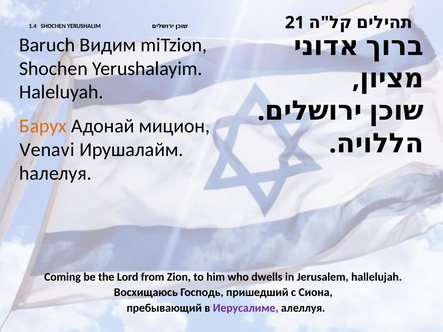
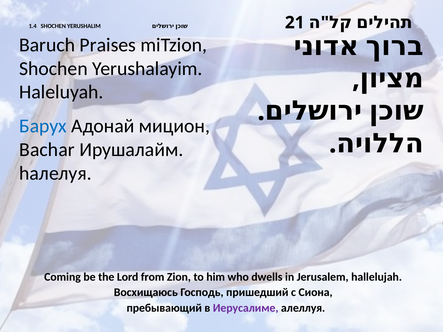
Видим: Видим -> Praises
Барух colour: orange -> blue
Venavi: Venavi -> Bachar
